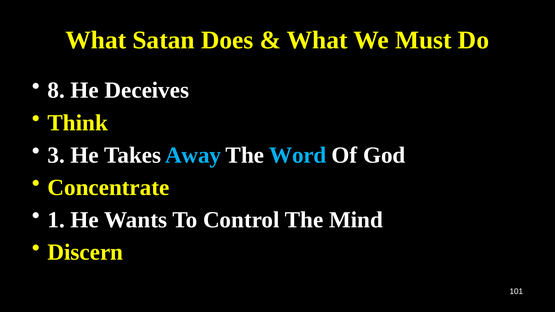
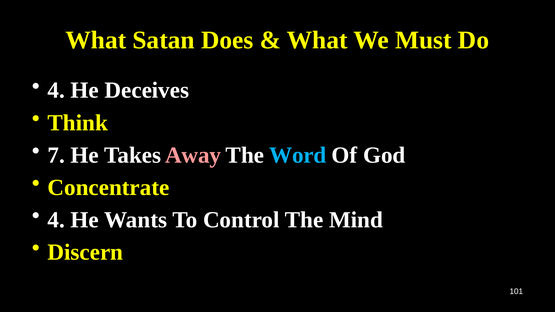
8 at (56, 90): 8 -> 4
3: 3 -> 7
Away colour: light blue -> pink
1 at (56, 220): 1 -> 4
